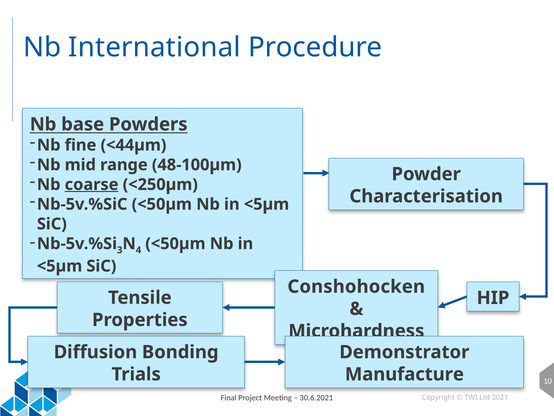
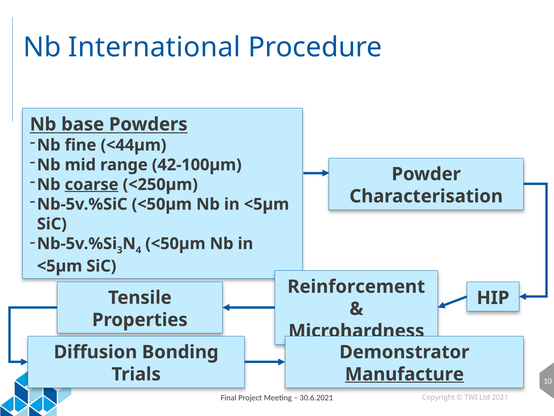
48-100µm: 48-100µm -> 42-100µm
Conshohocken: Conshohocken -> Reinforcement
Manufacture underline: none -> present
